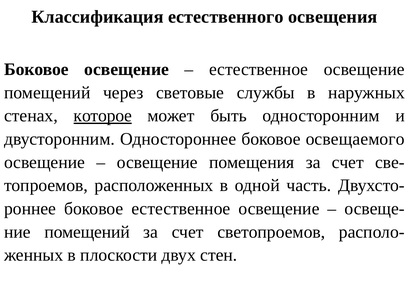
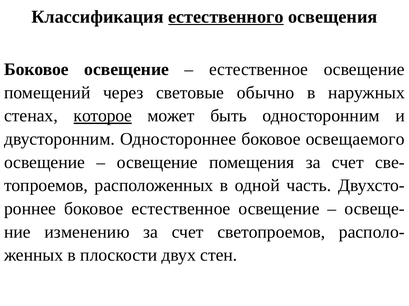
естественного underline: none -> present
службы: службы -> обычно
помещений at (87, 233): помещений -> изменению
